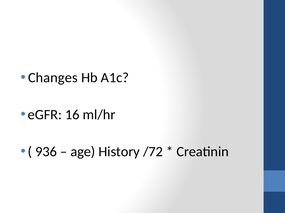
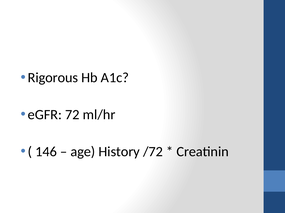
Changes: Changes -> Rigorous
16: 16 -> 72
936: 936 -> 146
